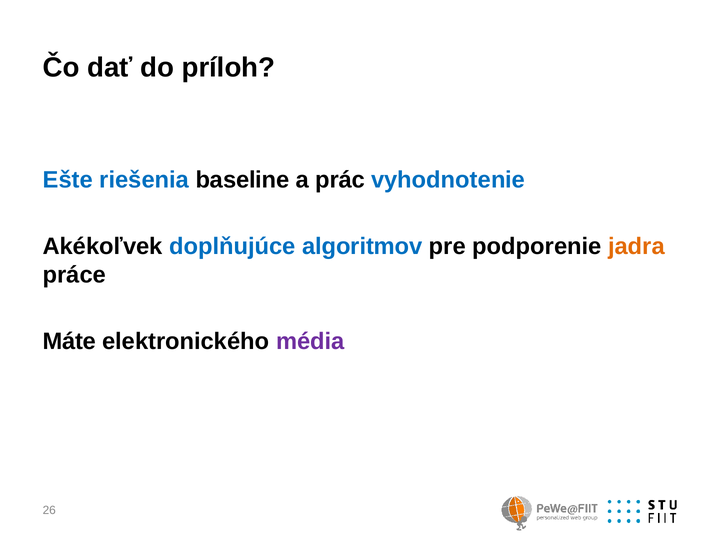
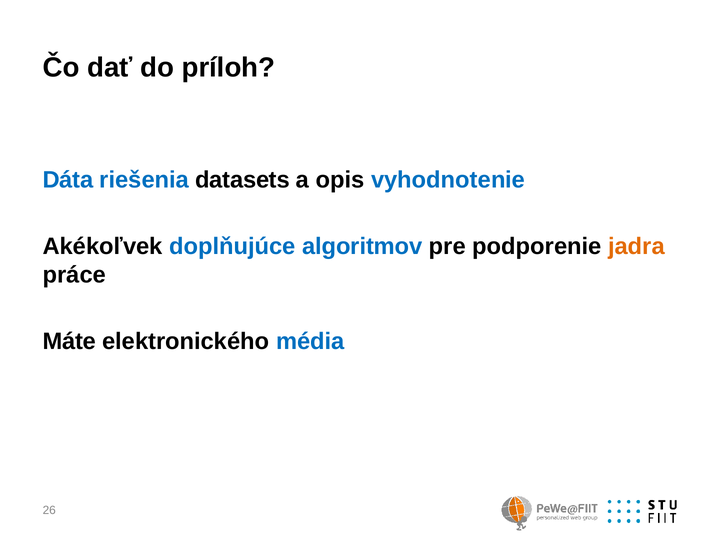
Ešte: Ešte -> Dáta
baseline: baseline -> datasets
prác: prác -> opis
média colour: purple -> blue
